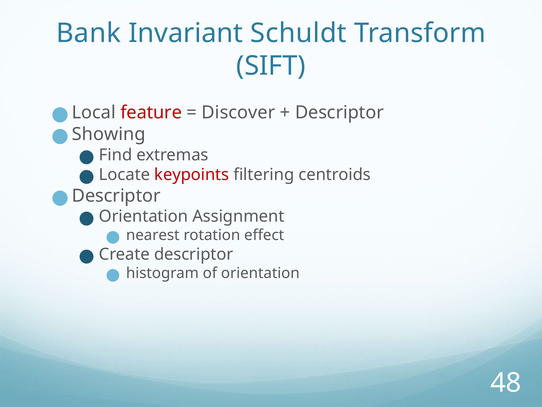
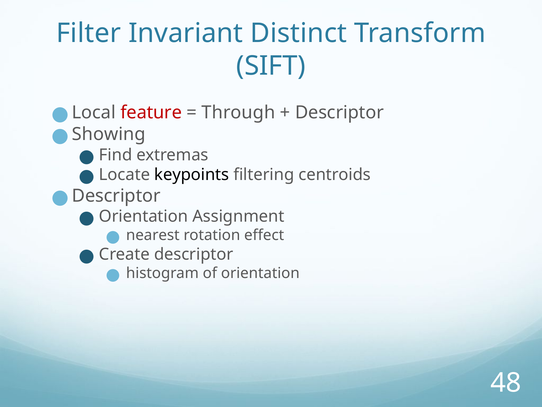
Bank: Bank -> Filter
Schuldt: Schuldt -> Distinct
Discover: Discover -> Through
keypoints colour: red -> black
